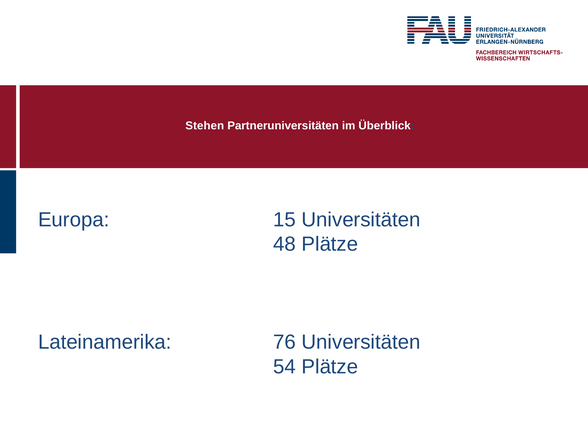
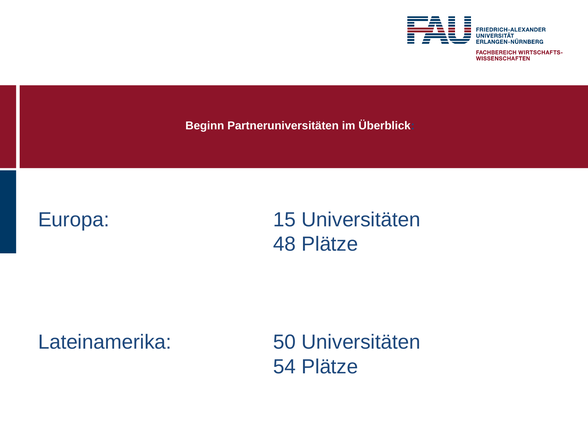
Stehen: Stehen -> Beginn
76: 76 -> 50
